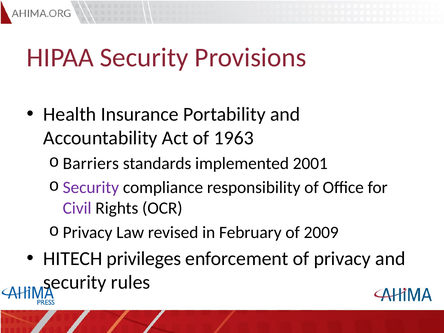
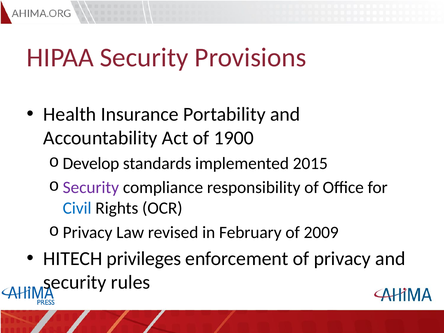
1963: 1963 -> 1900
Barriers: Barriers -> Develop
2001: 2001 -> 2015
Civil colour: purple -> blue
